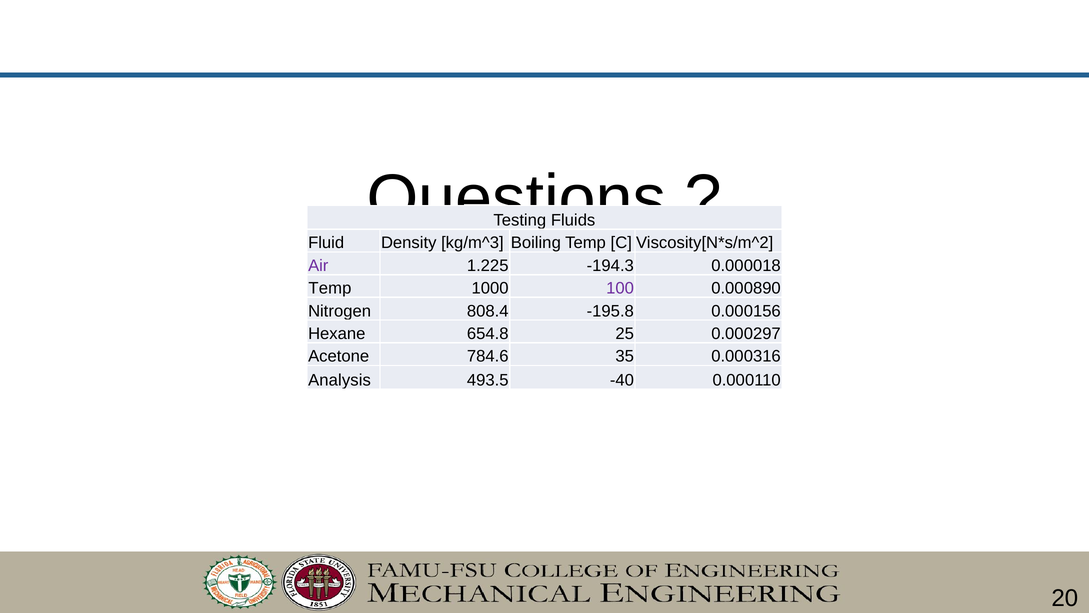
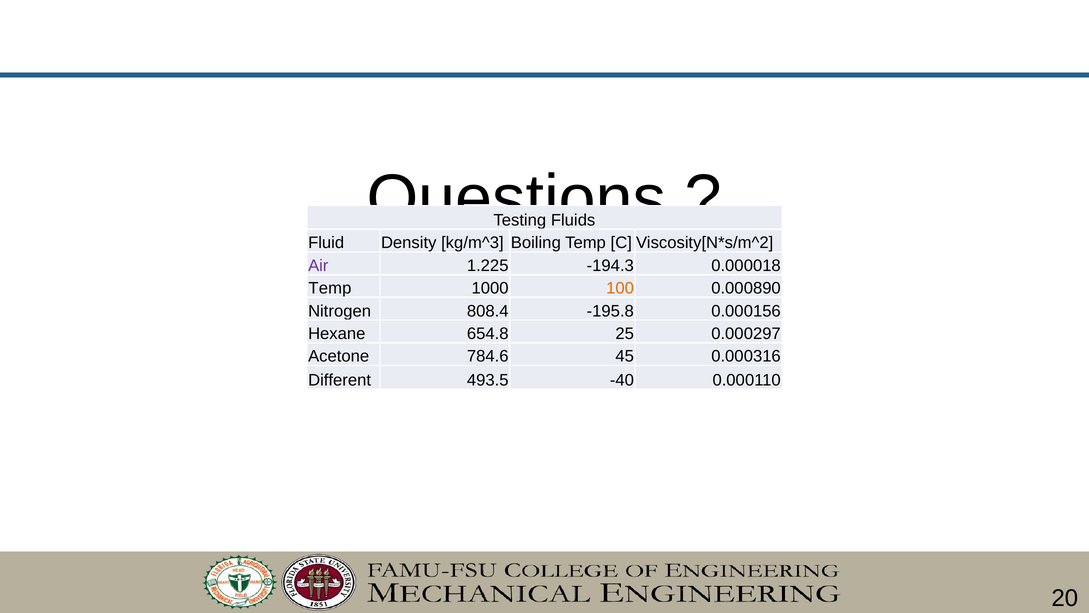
100 colour: purple -> orange
35: 35 -> 45
Analysis: Analysis -> Different
